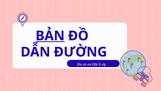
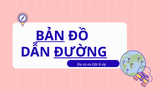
ĐƯỜNG underline: none -> present
